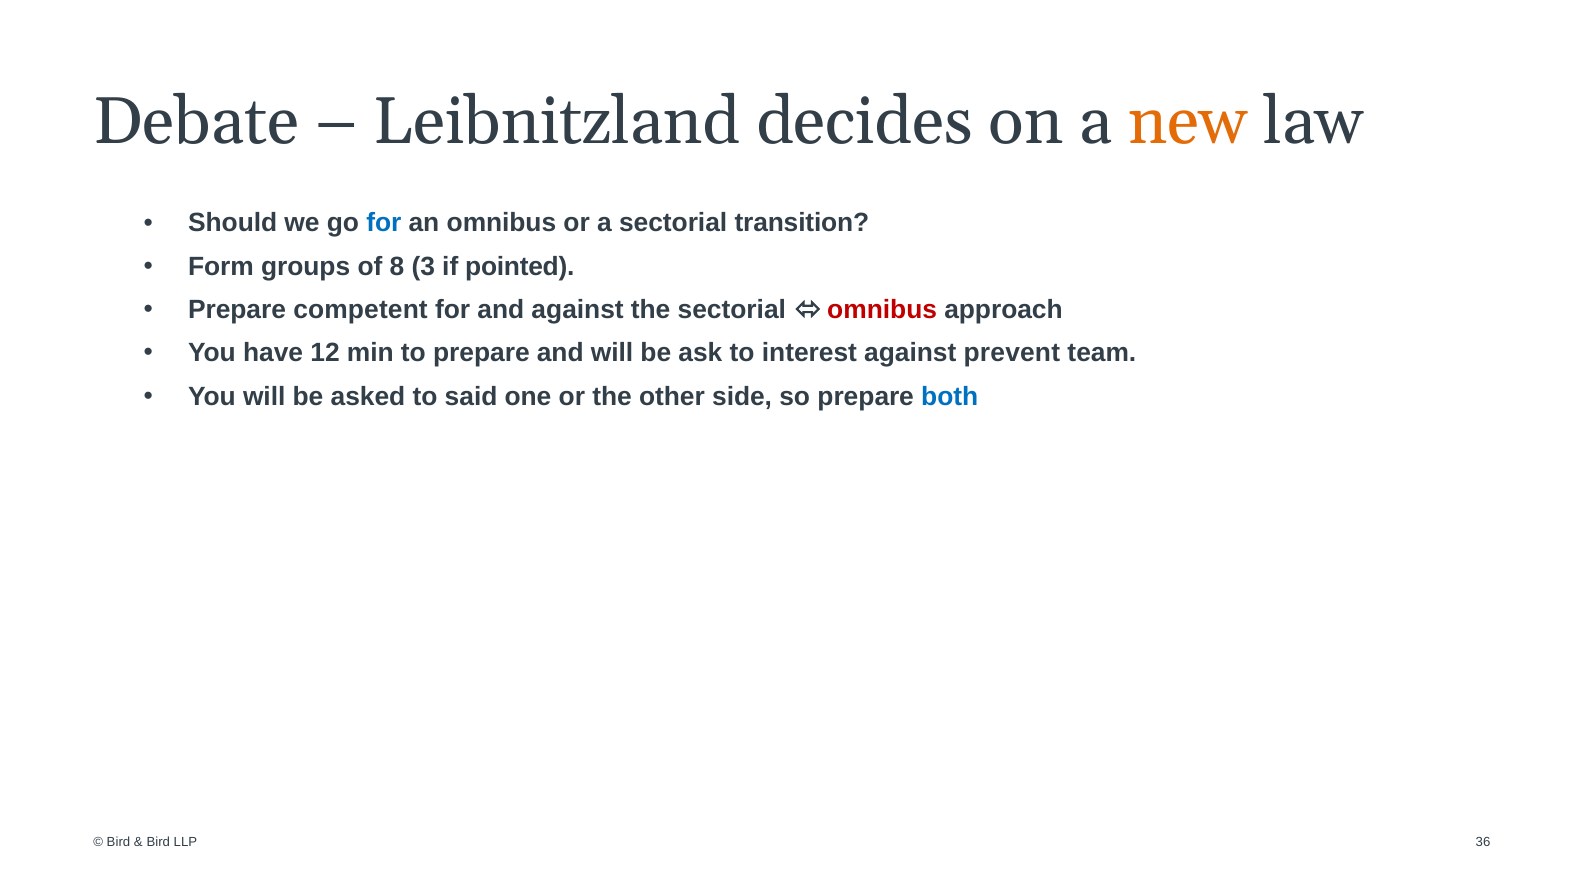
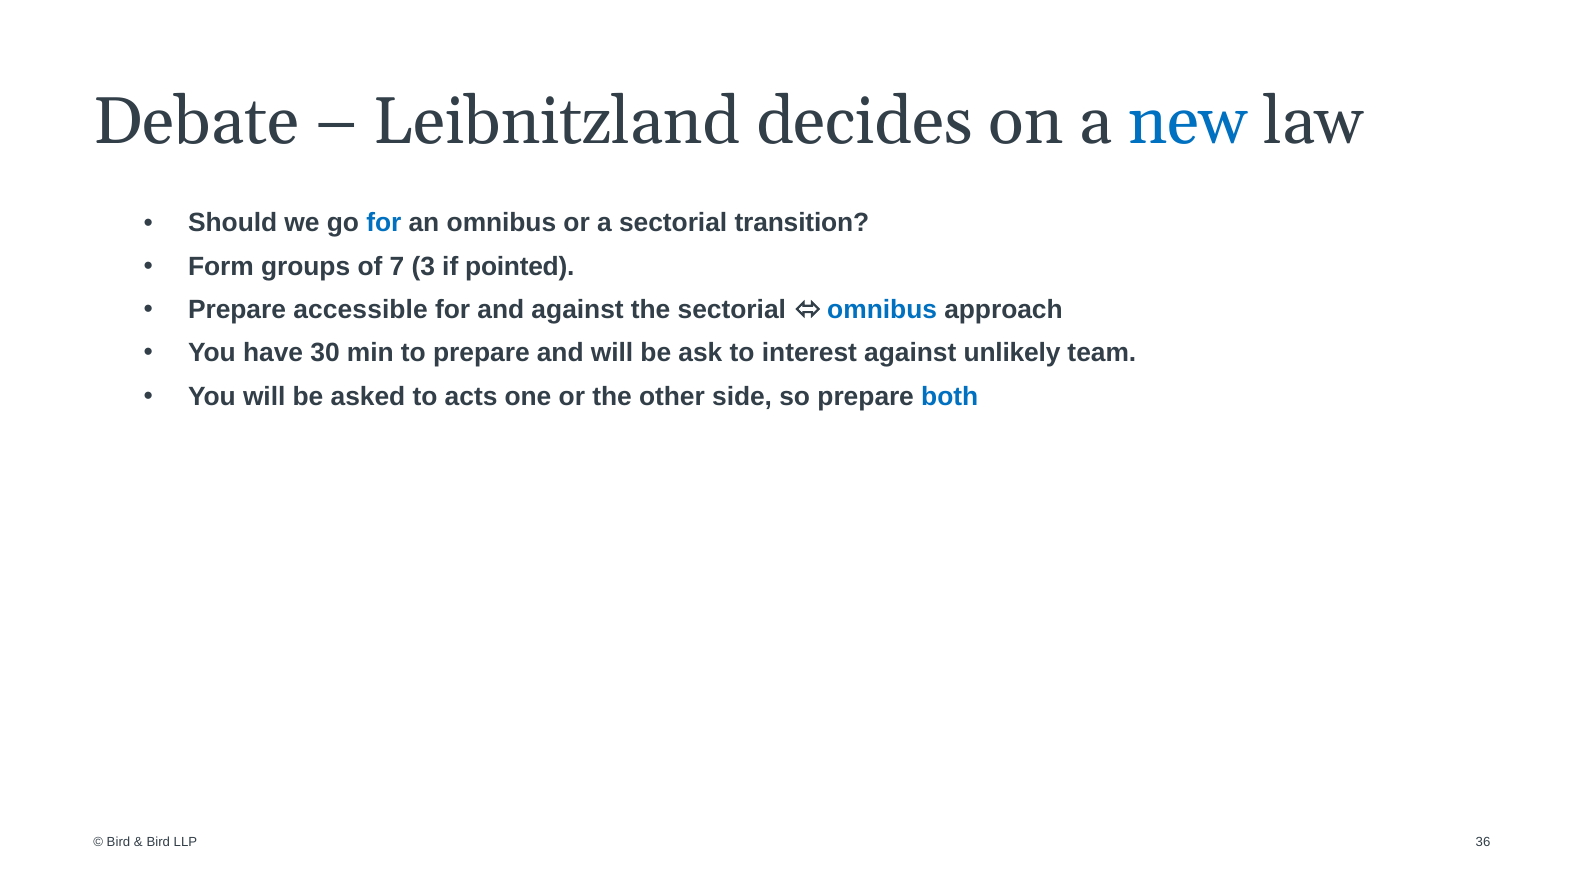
new colour: orange -> blue
8: 8 -> 7
competent: competent -> accessible
omnibus at (882, 310) colour: red -> blue
12: 12 -> 30
prevent: prevent -> unlikely
said: said -> acts
